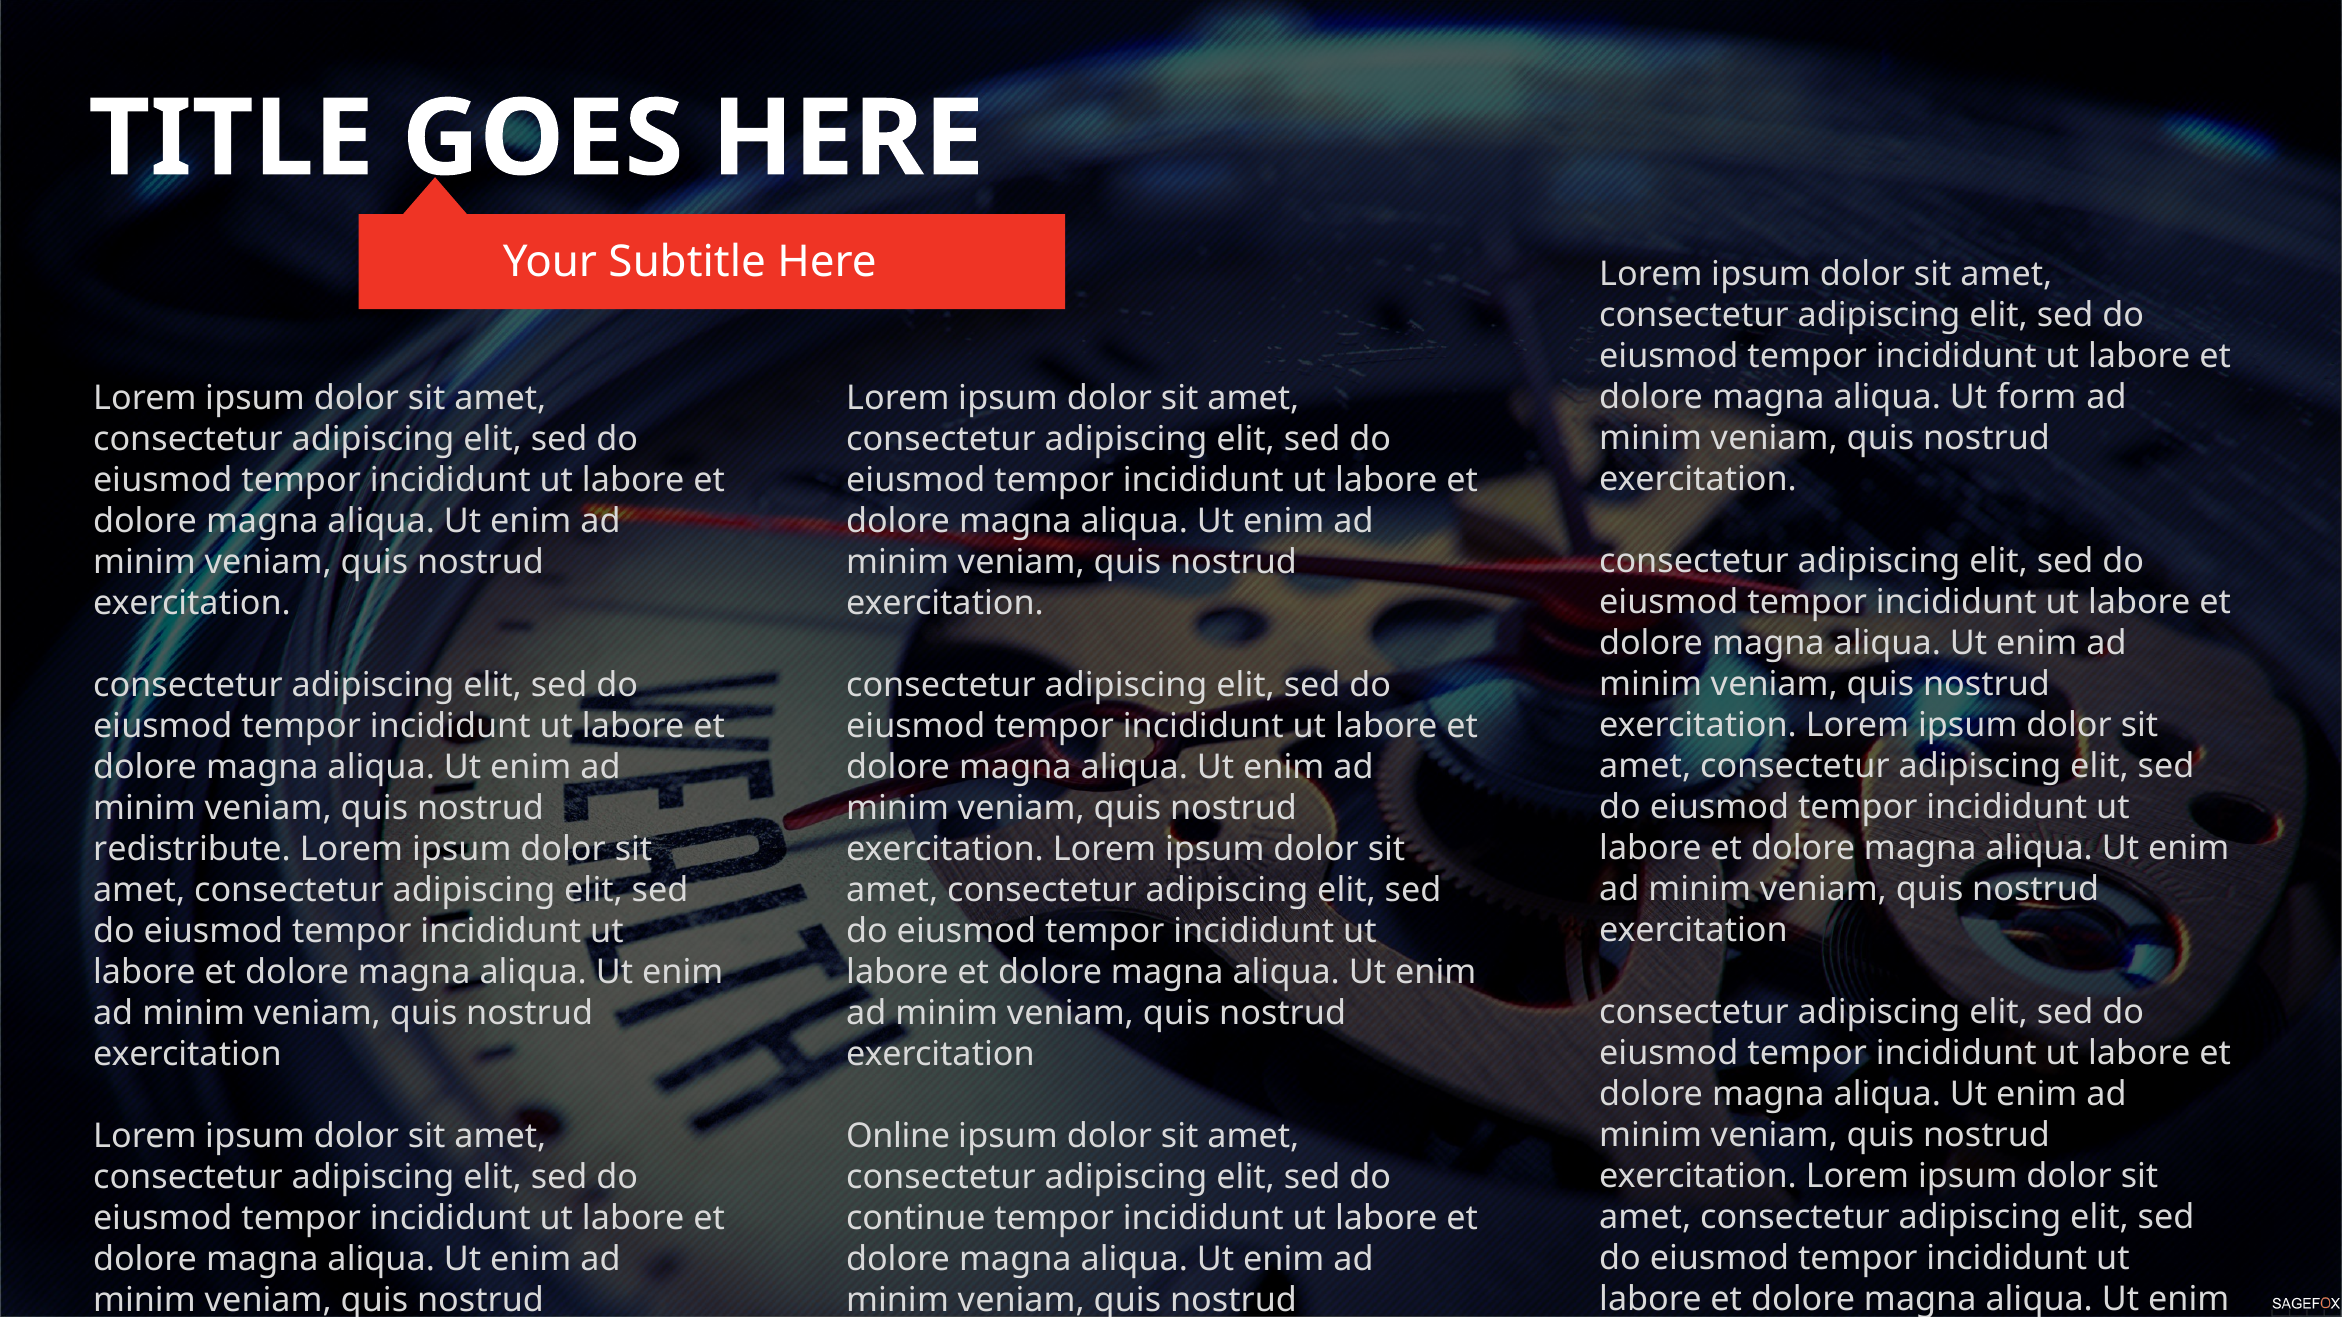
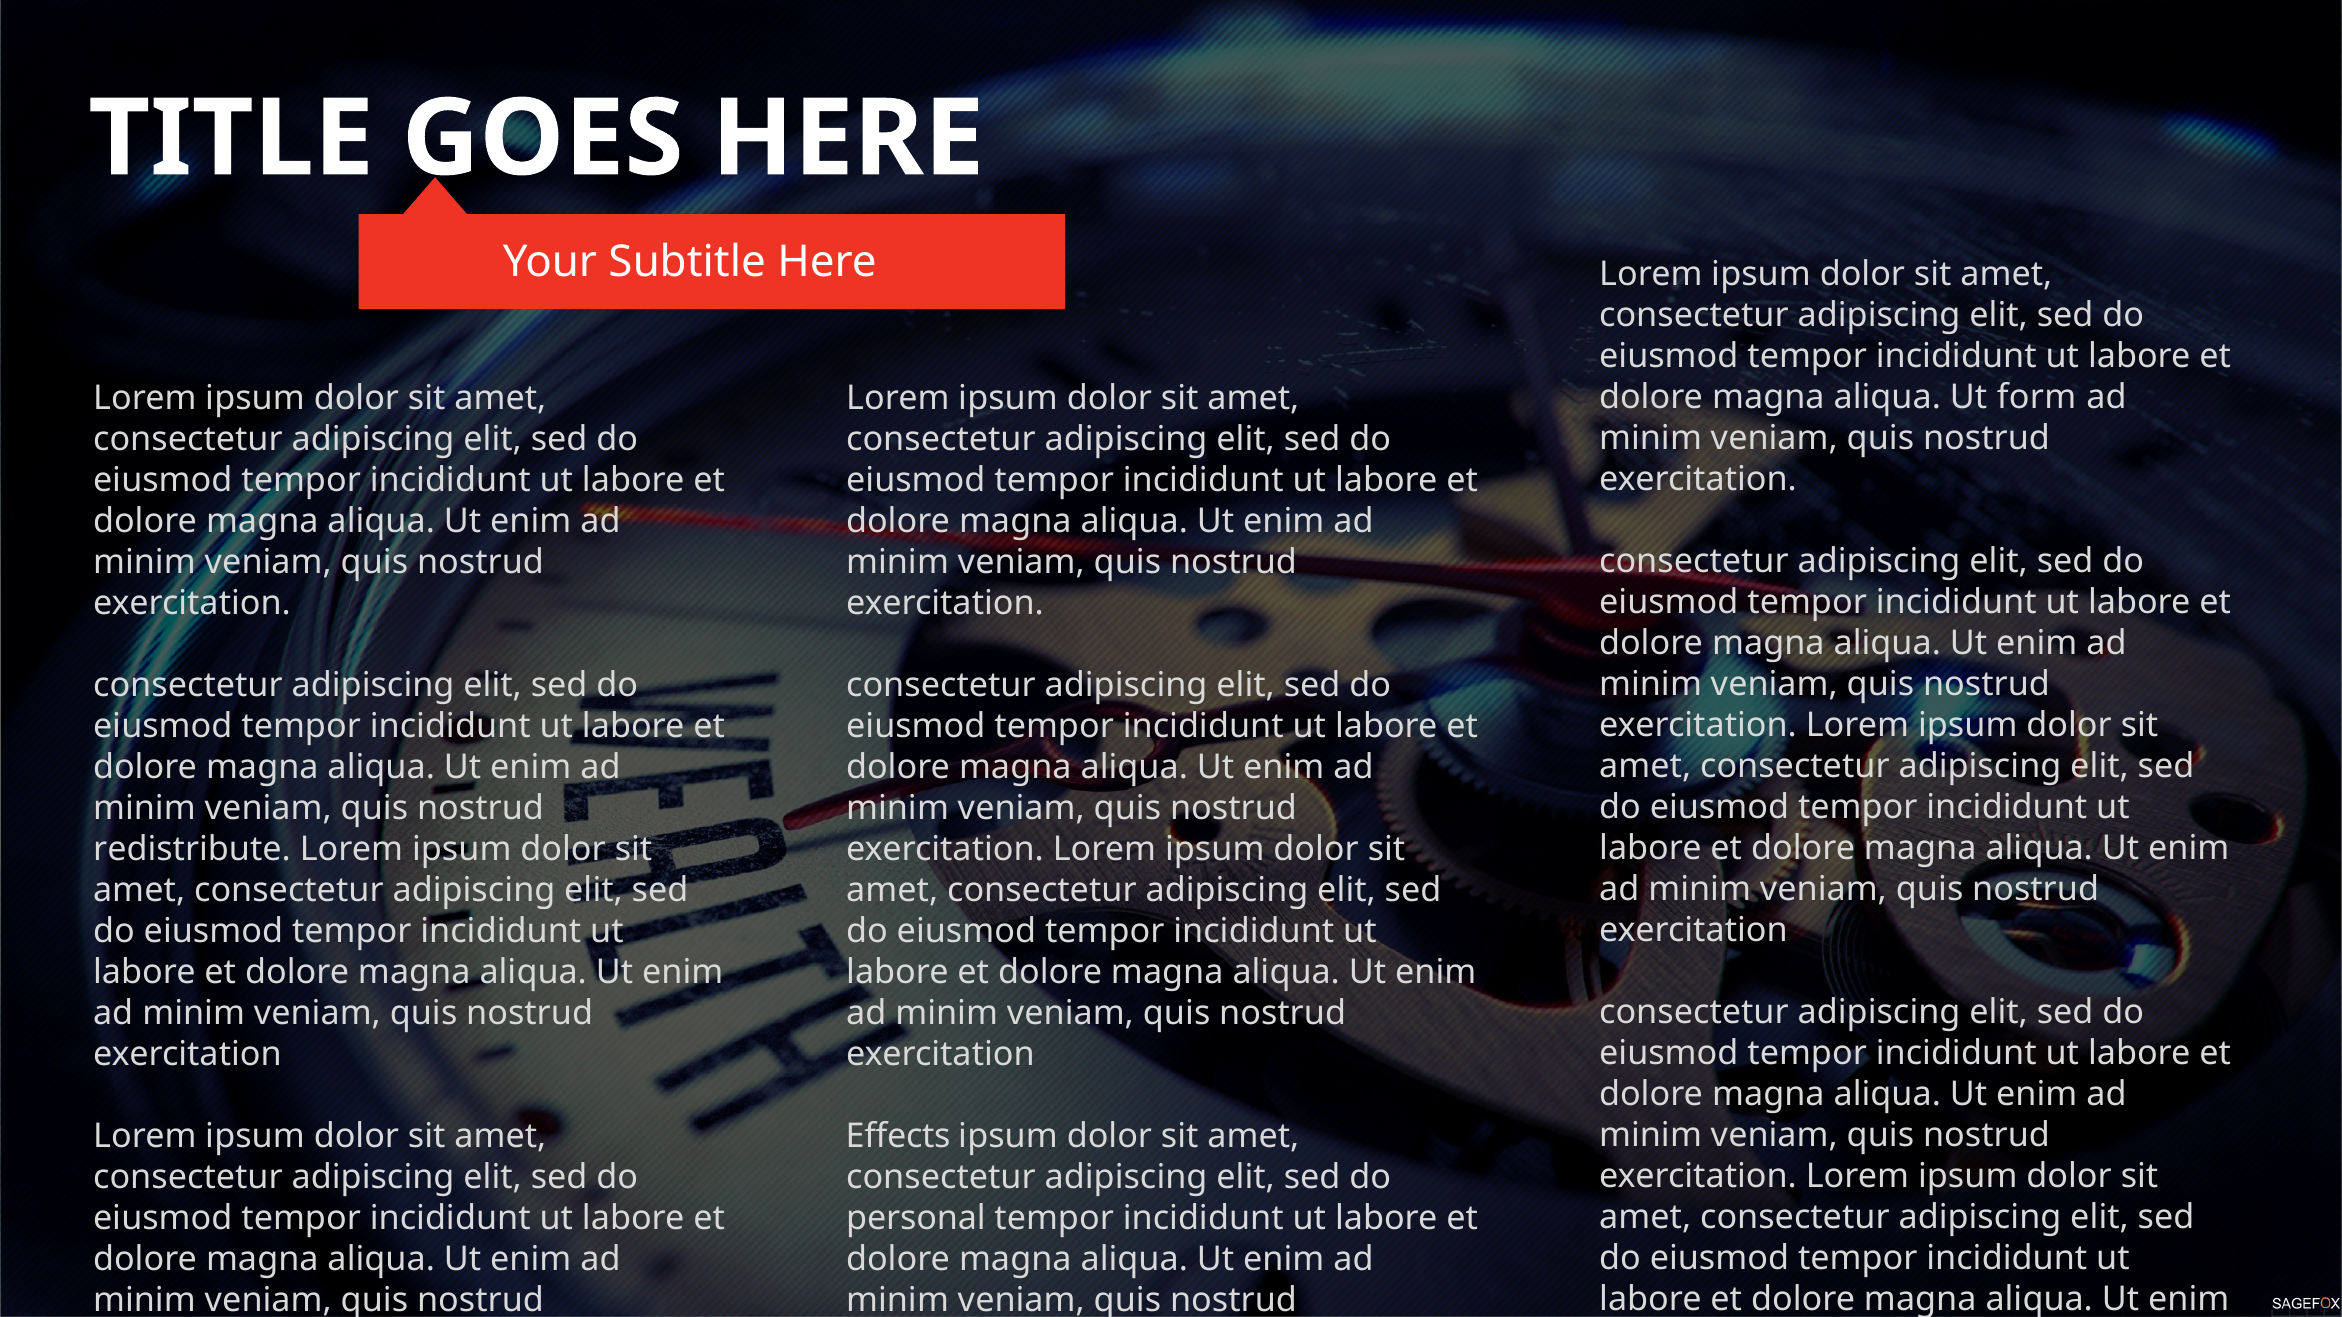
Online: Online -> Effects
continue: continue -> personal
